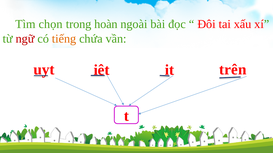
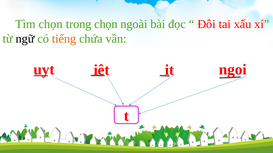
trong hoàn: hoàn -> chọn
ngữ colour: red -> black
trên: trên -> ngoi
